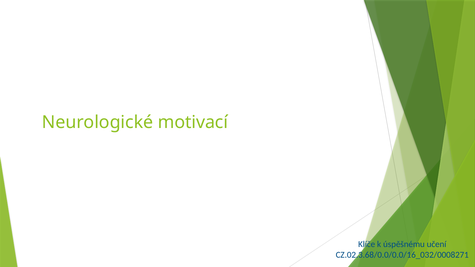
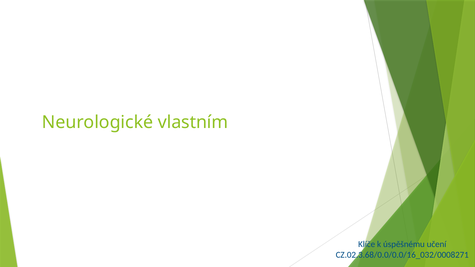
motivací: motivací -> vlastním
